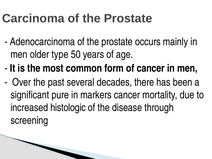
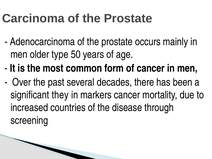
pure: pure -> they
histologic: histologic -> countries
